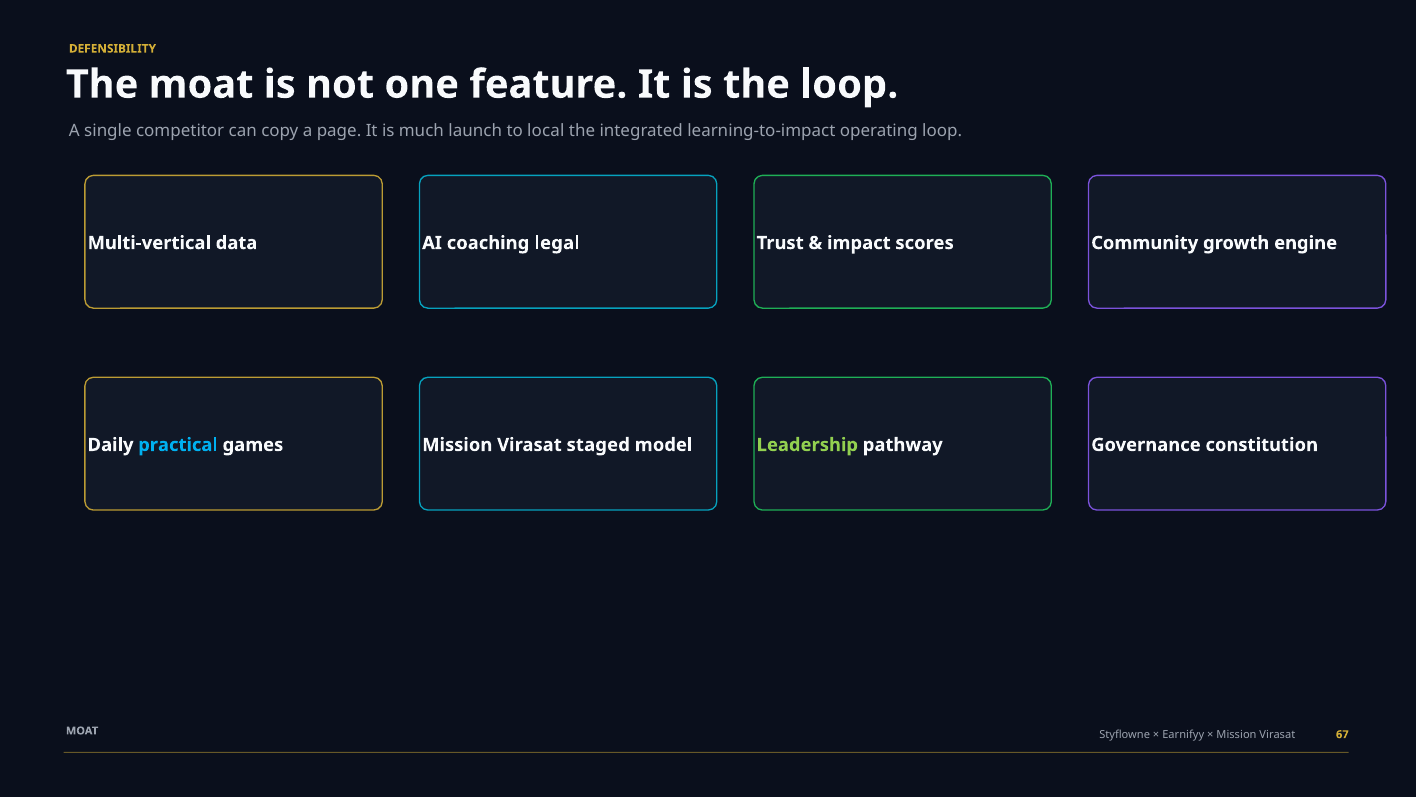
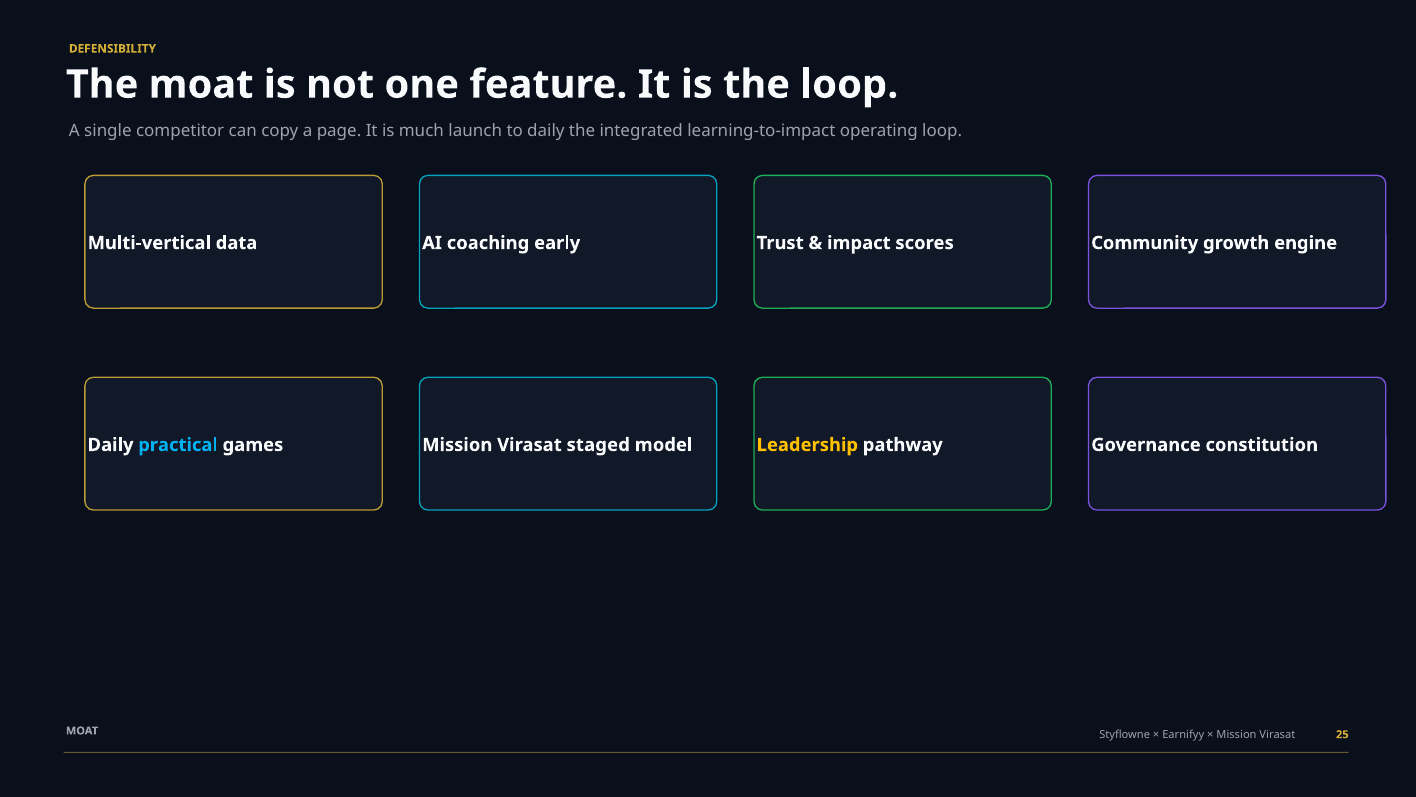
to local: local -> daily
legal: legal -> early
Leadership colour: light green -> yellow
67: 67 -> 25
